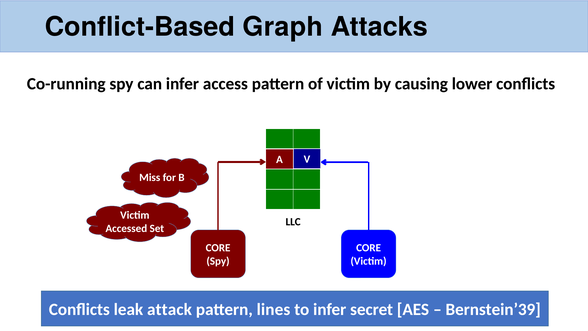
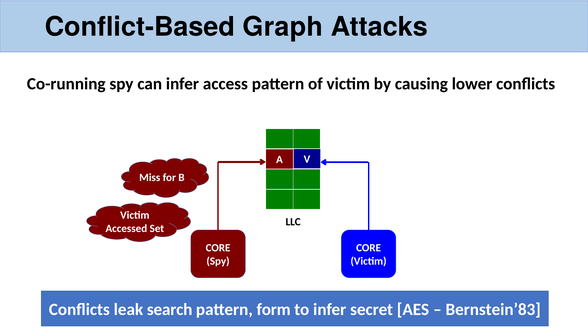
attack: attack -> search
lines: lines -> form
Bernstein’39: Bernstein’39 -> Bernstein’83
